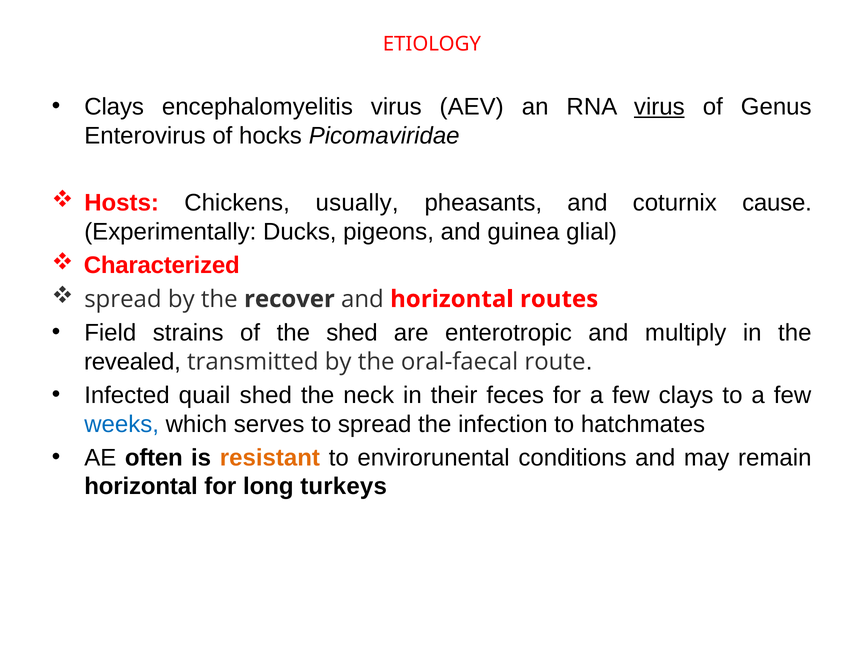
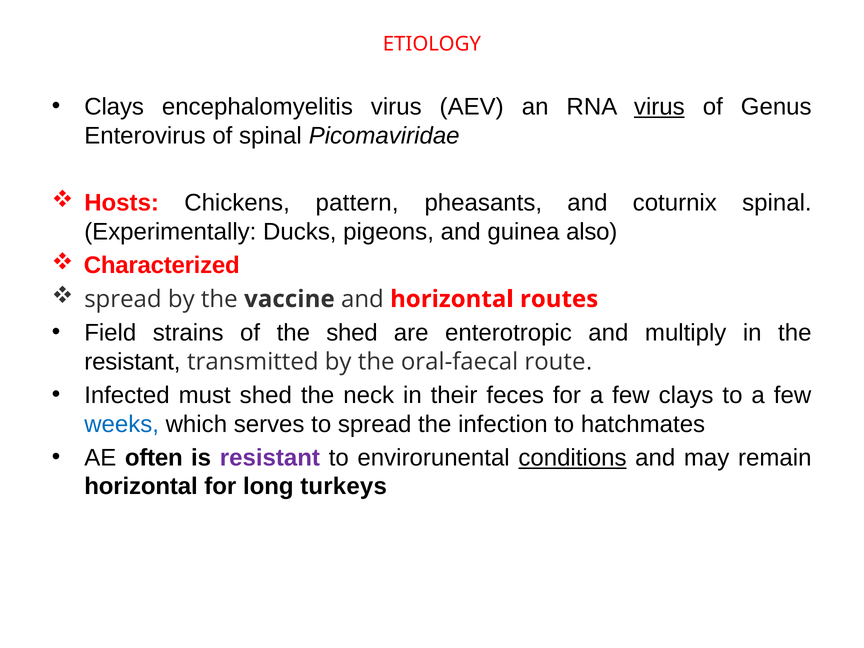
of hocks: hocks -> spinal
usually: usually -> pattern
coturnix cause: cause -> spinal
glial: glial -> also
recover: recover -> vaccine
revealed at (132, 362): revealed -> resistant
quail: quail -> must
resistant at (270, 458) colour: orange -> purple
conditions underline: none -> present
